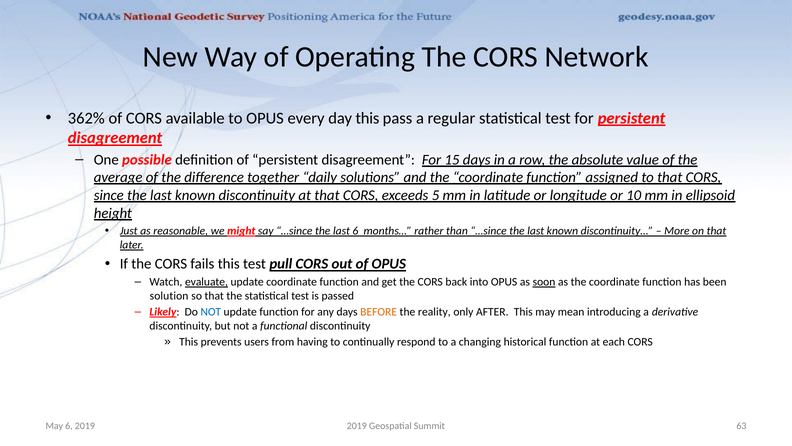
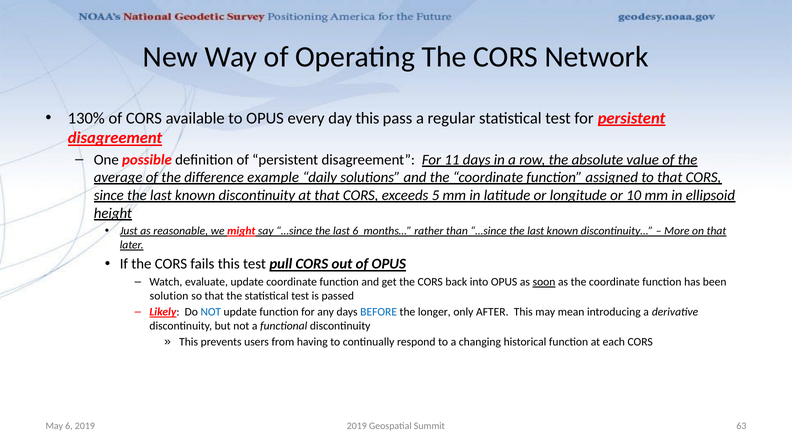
362%: 362% -> 130%
15: 15 -> 11
together: together -> example
evaluate underline: present -> none
BEFORE colour: orange -> blue
reality: reality -> longer
